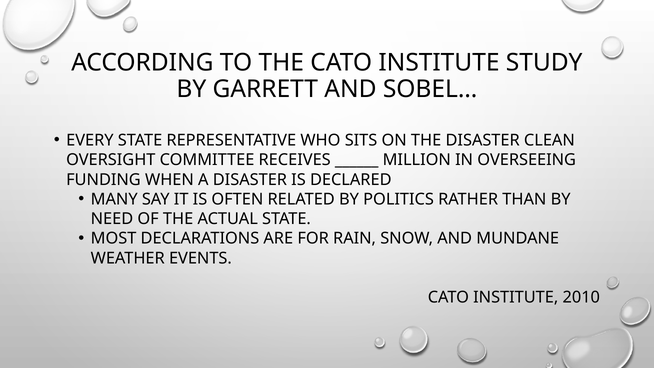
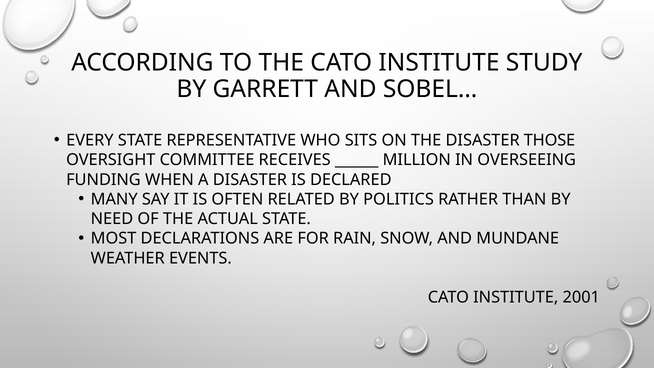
CLEAN: CLEAN -> THOSE
2010: 2010 -> 2001
